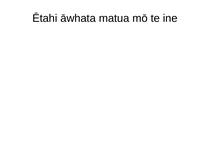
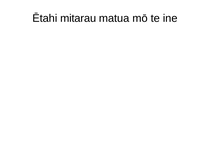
āwhata: āwhata -> mitarau
